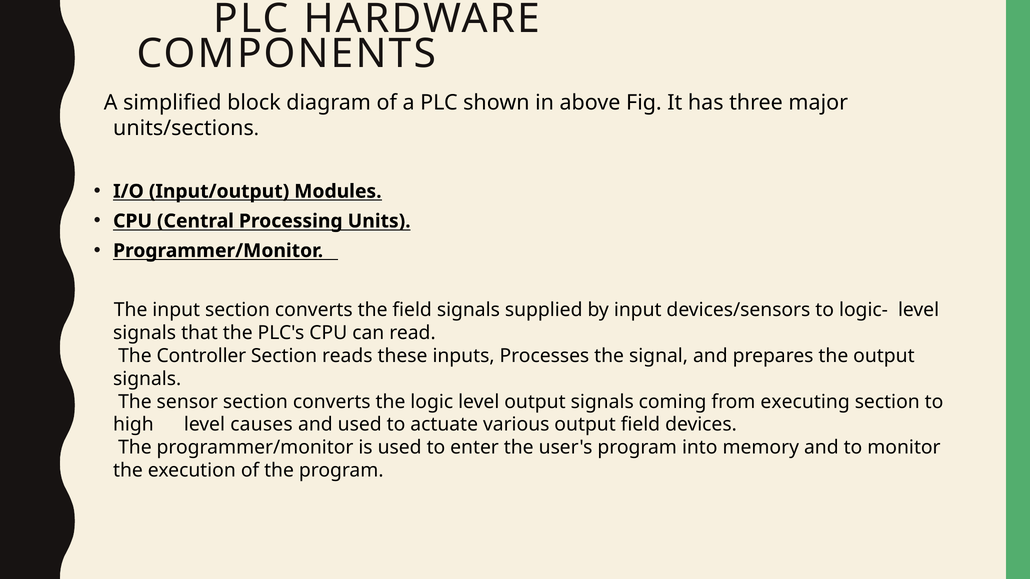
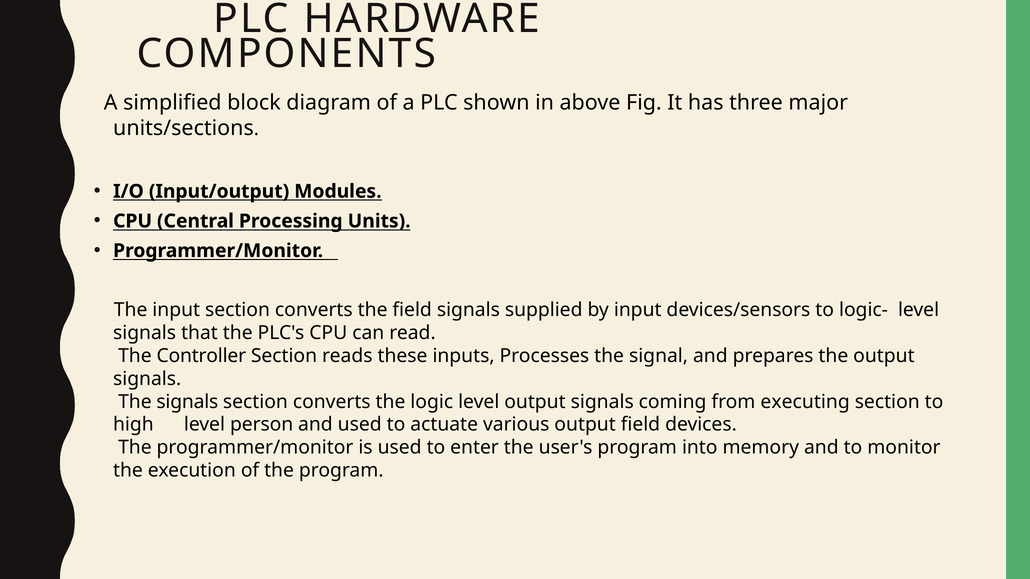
The sensor: sensor -> signals
causes: causes -> person
